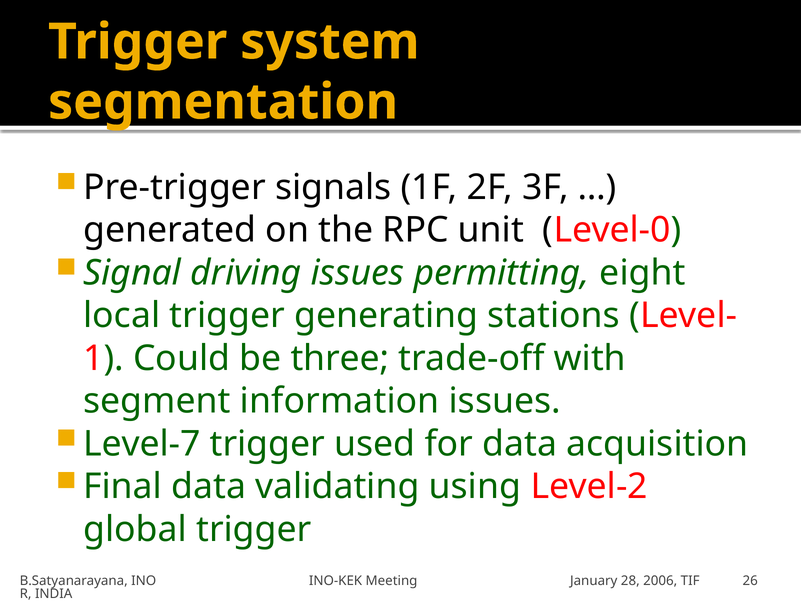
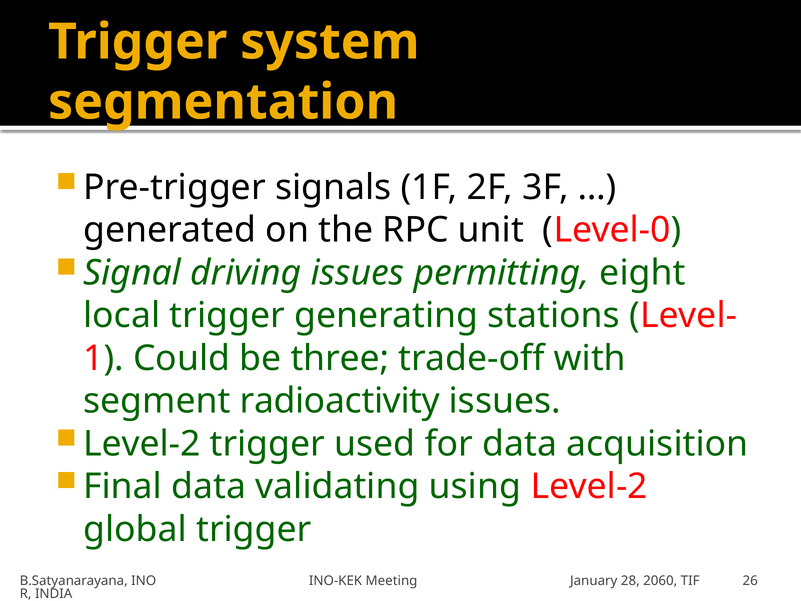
information: information -> radioactivity
Level-7 at (142, 444): Level-7 -> Level-2
2006: 2006 -> 2060
